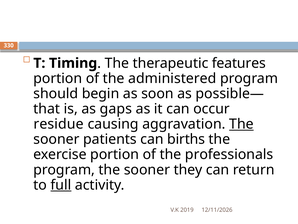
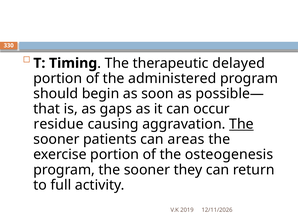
features: features -> delayed
births: births -> areas
professionals: professionals -> osteogenesis
full underline: present -> none
